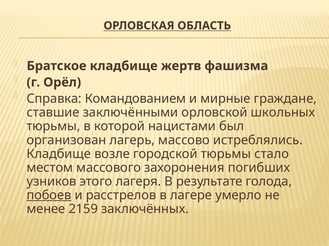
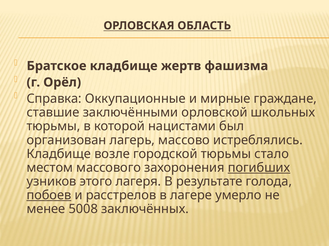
Командованием: Командованием -> Оккупационные
погибших underline: none -> present
2159: 2159 -> 5008
